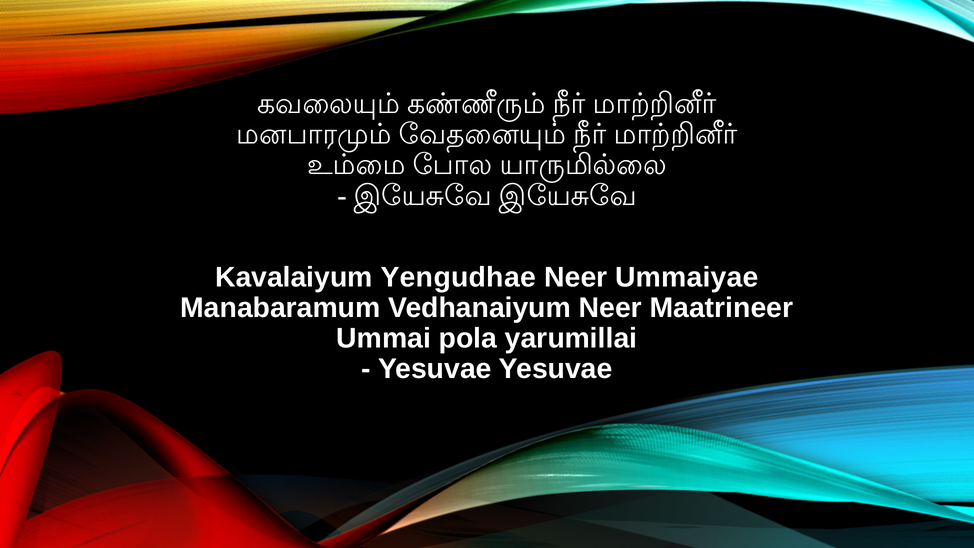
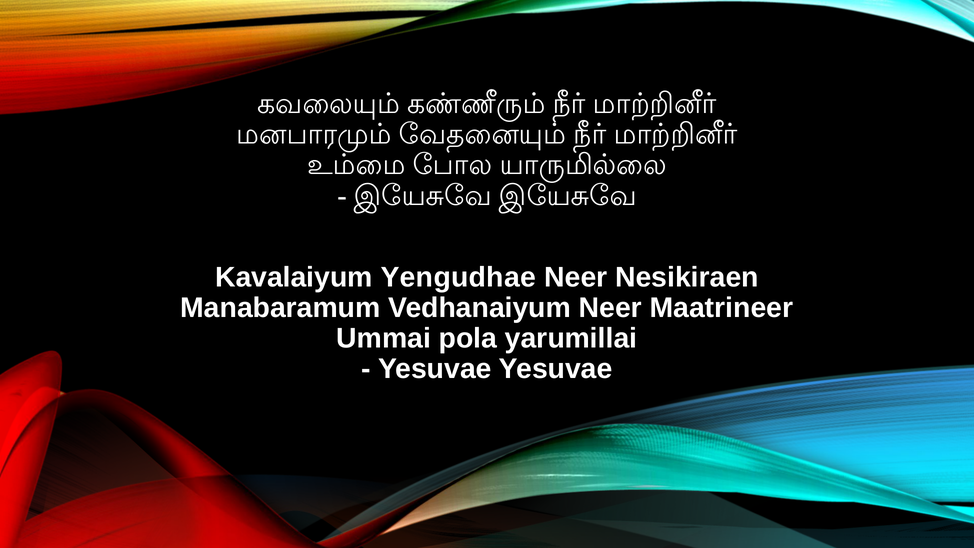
Ummaiyae: Ummaiyae -> Nesikiraen
